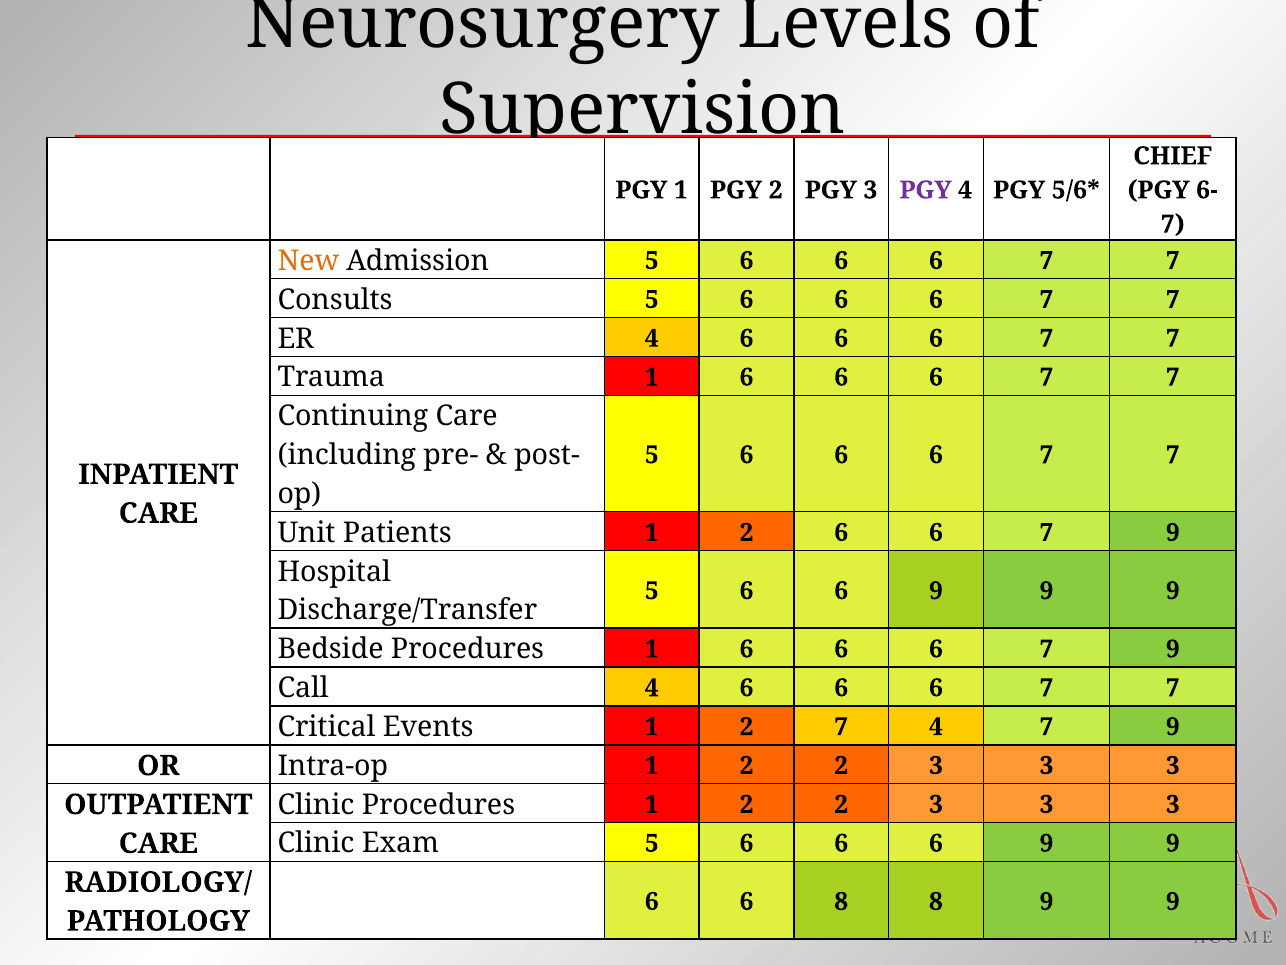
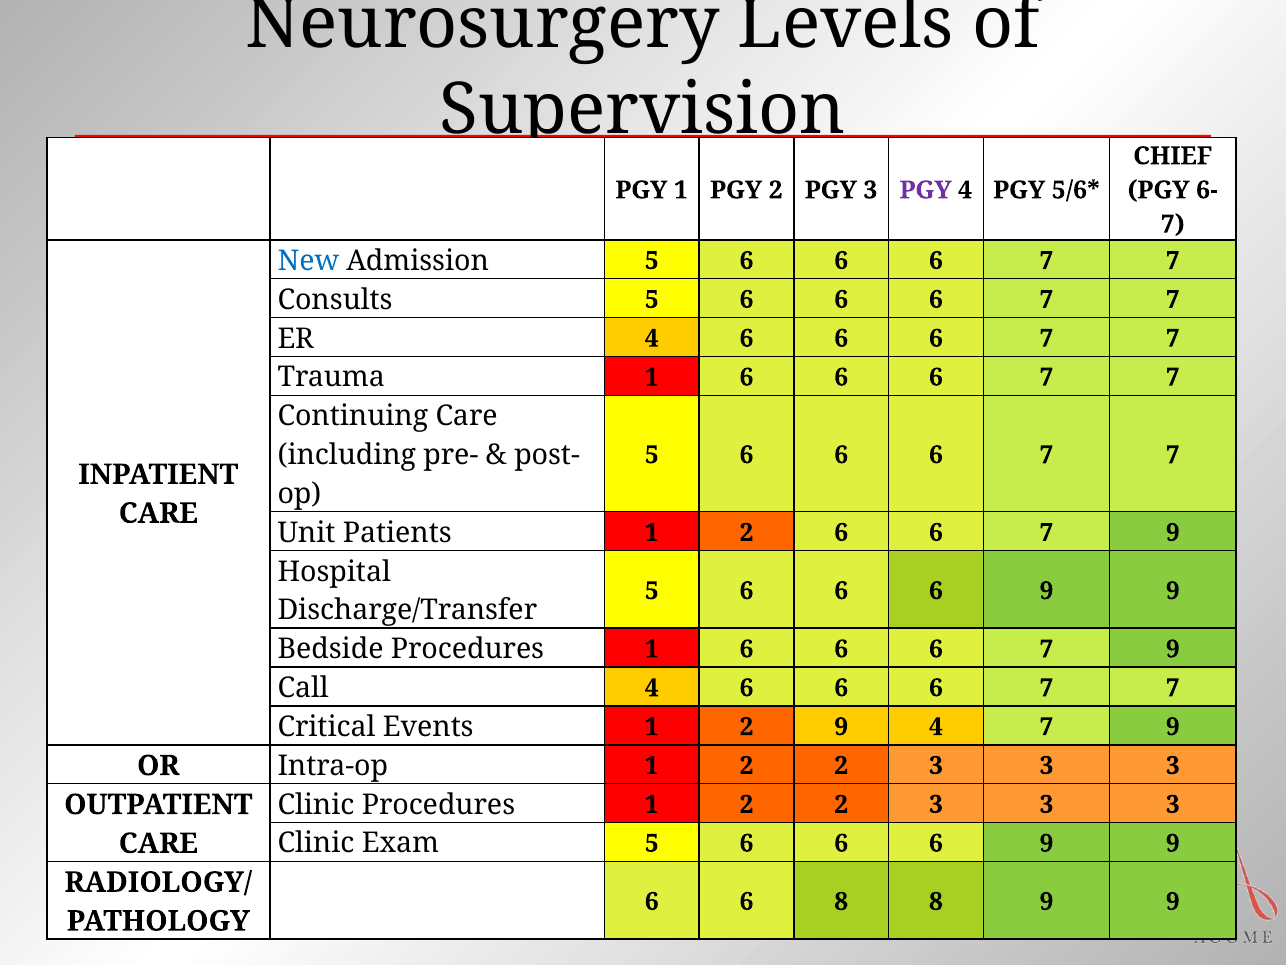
New colour: orange -> blue
9 at (936, 591): 9 -> 6
2 7: 7 -> 9
